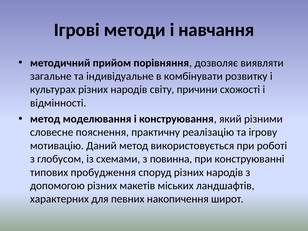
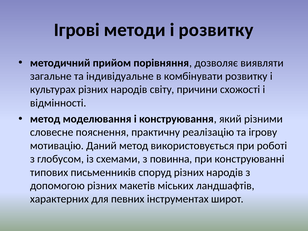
і навчання: навчання -> розвитку
пробудження: пробудження -> письменників
накопичення: накопичення -> інструментах
